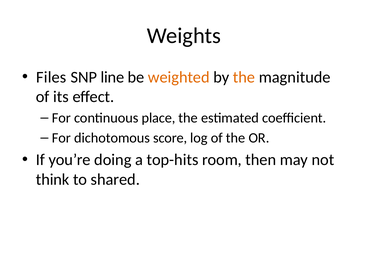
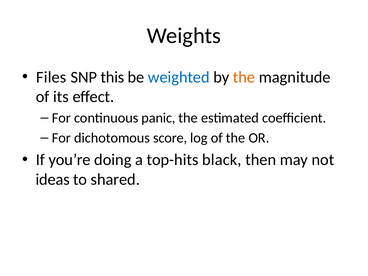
line: line -> this
weighted colour: orange -> blue
place: place -> panic
room: room -> black
think: think -> ideas
